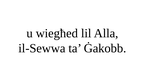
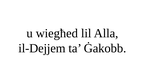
il-Sewwa: il-Sewwa -> il-Dejjem
